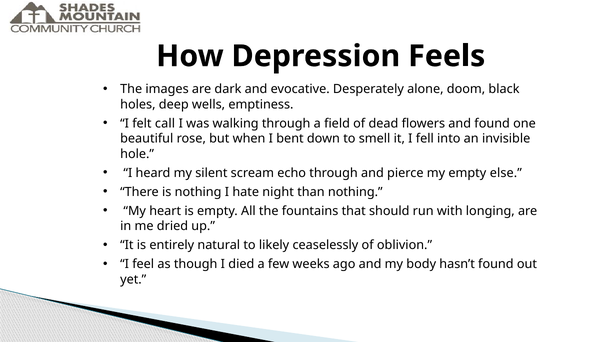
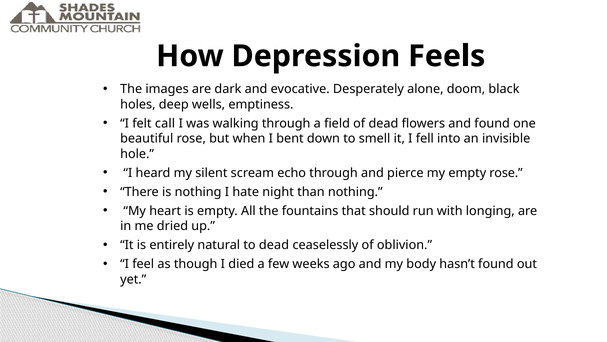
empty else: else -> rose
to likely: likely -> dead
